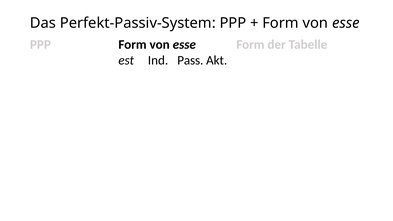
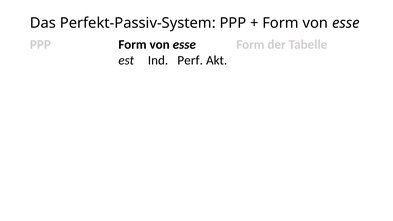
Pass: Pass -> Perf
